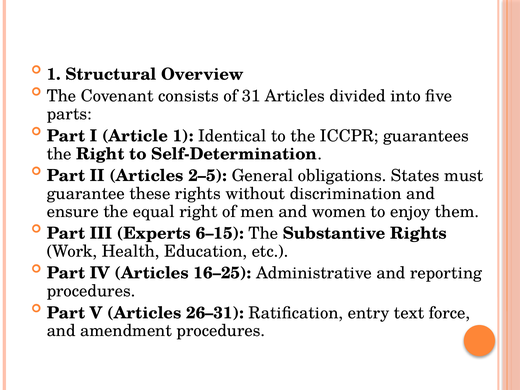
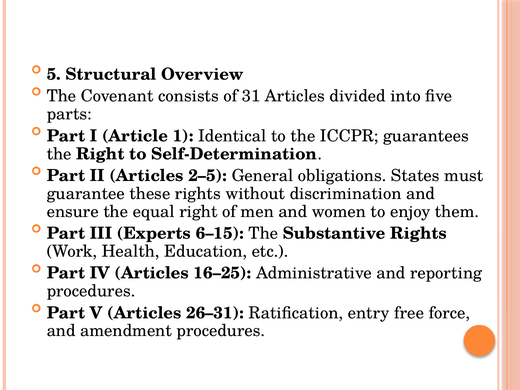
1 at (54, 74): 1 -> 5
text: text -> free
